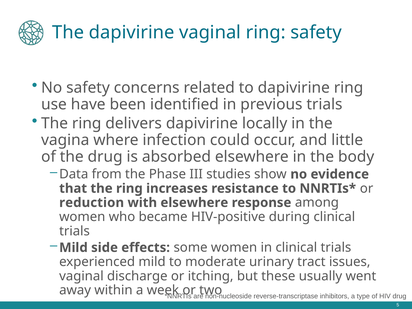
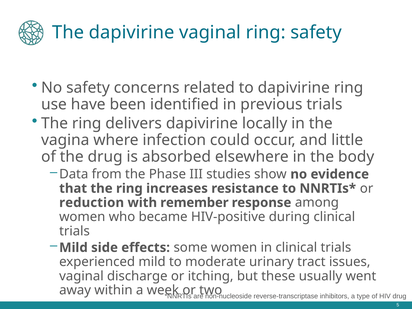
with elsewhere: elsewhere -> remember
